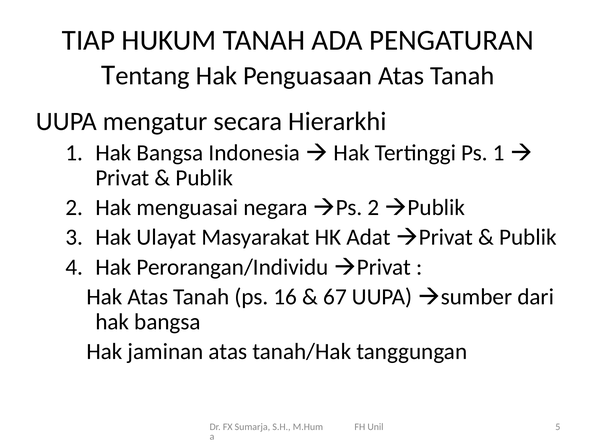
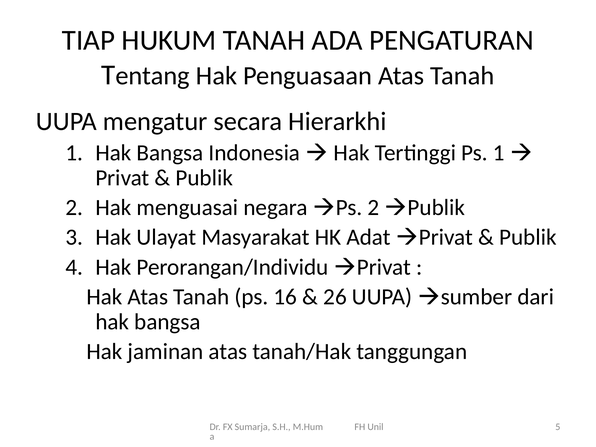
67: 67 -> 26
